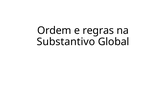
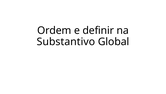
regras: regras -> definir
